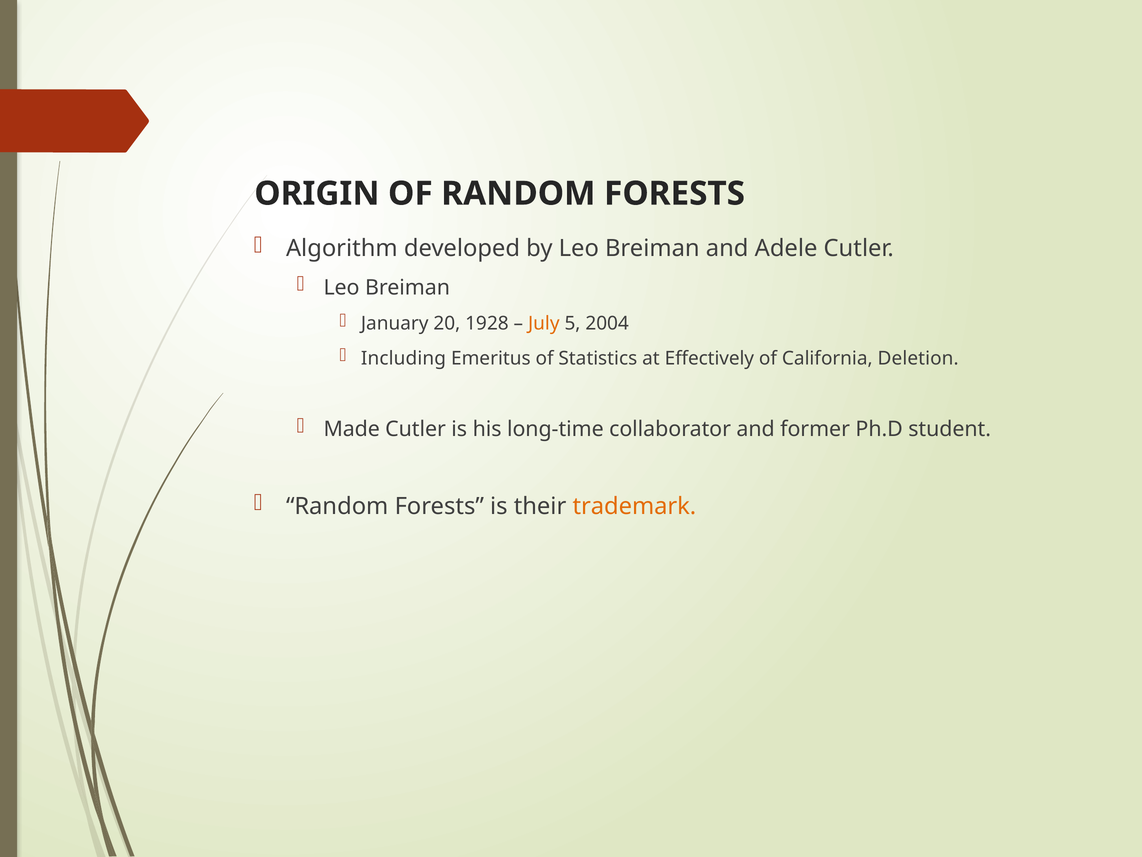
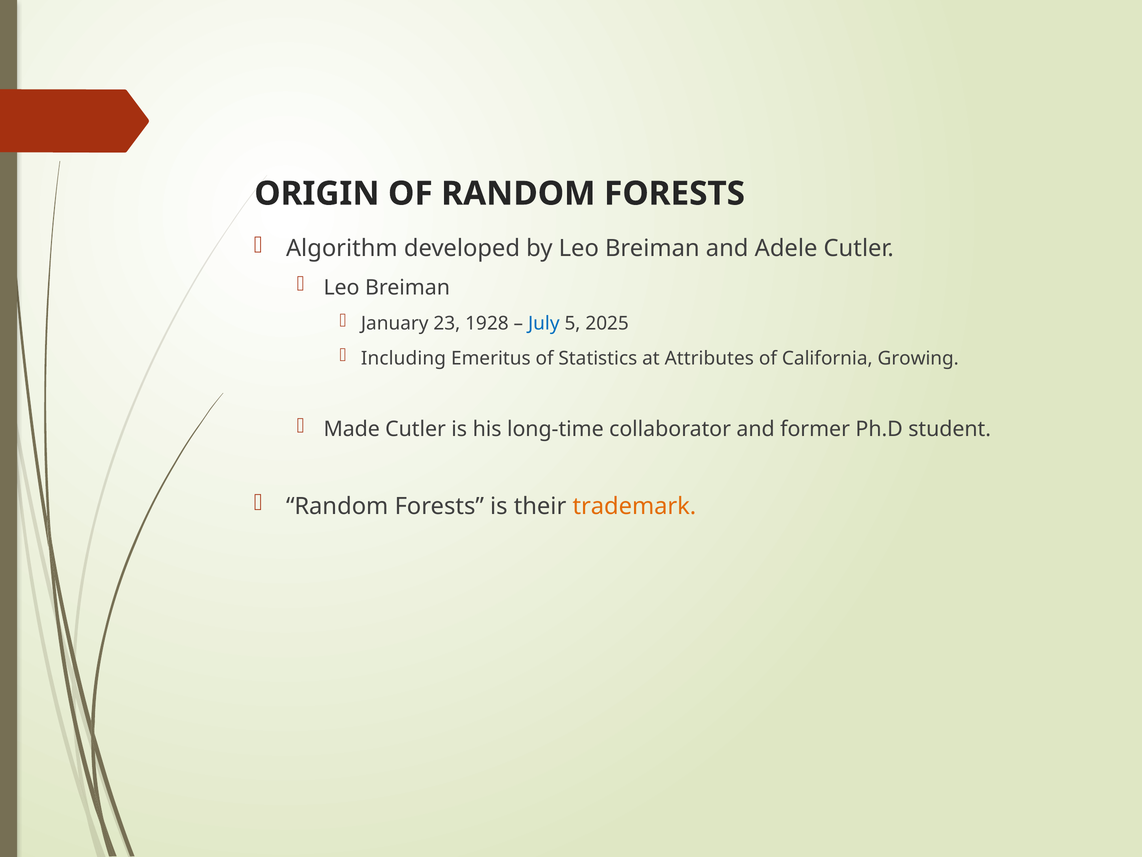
20: 20 -> 23
July colour: orange -> blue
2004: 2004 -> 2025
Effectively: Effectively -> Attributes
Deletion: Deletion -> Growing
